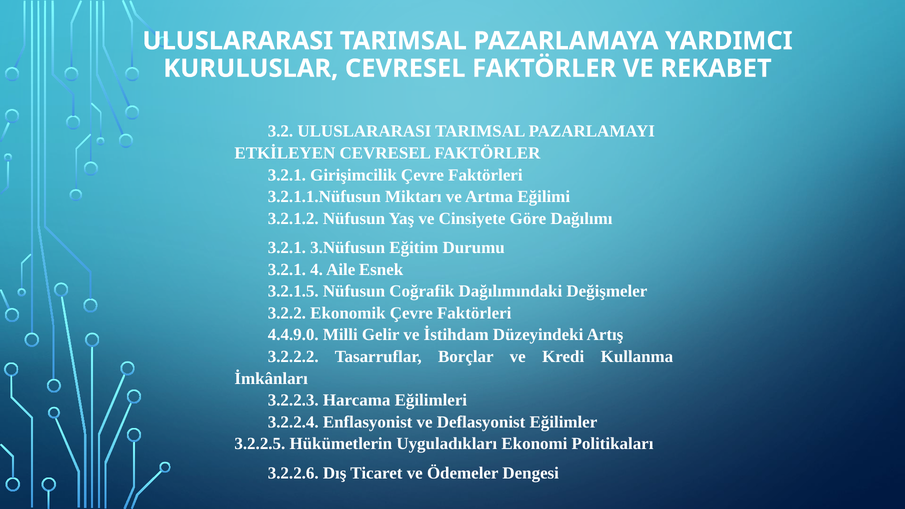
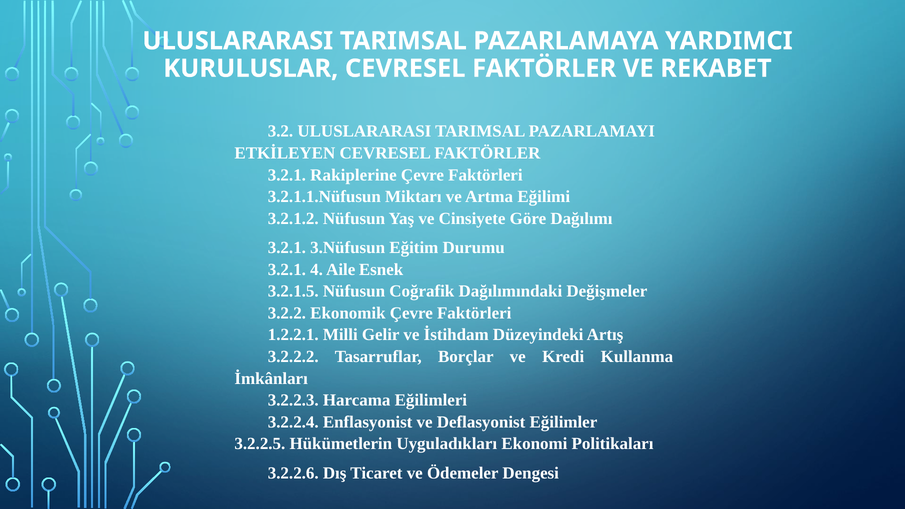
Girişimcilik: Girişimcilik -> Rakiplerine
4.4.9.0: 4.4.9.0 -> 1.2.2.1
